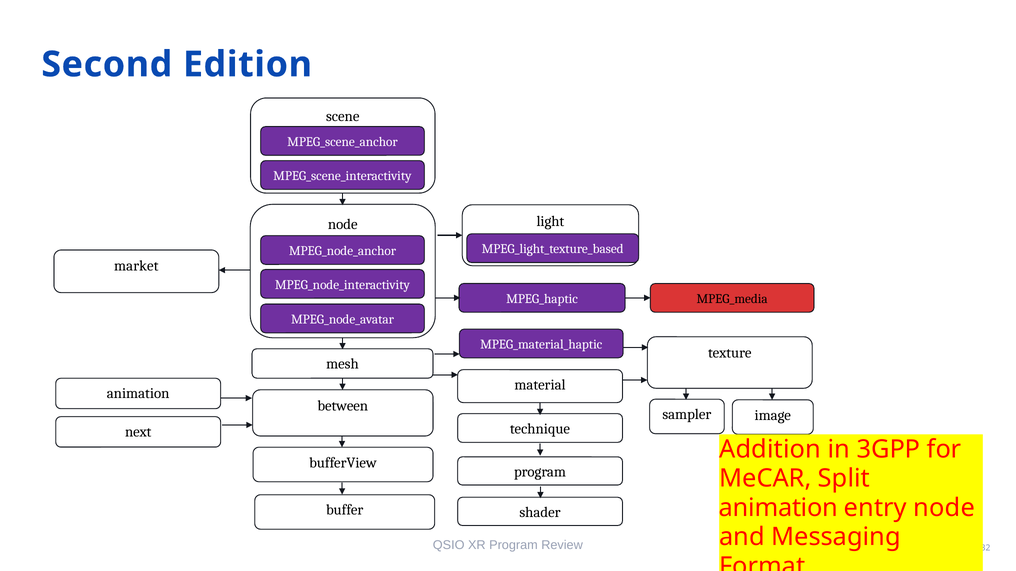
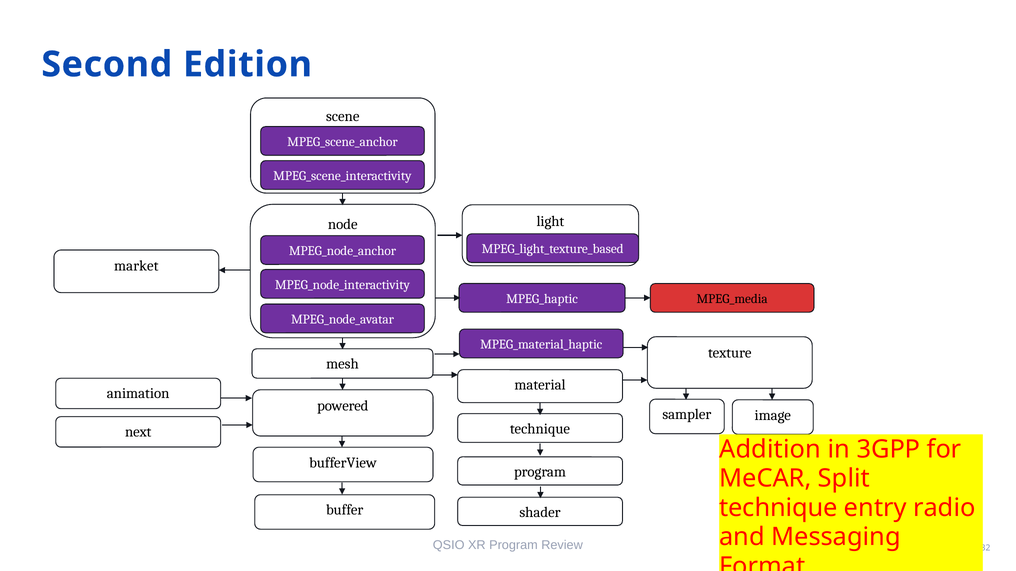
between: between -> powered
animation at (778, 508): animation -> technique
entry node: node -> radio
